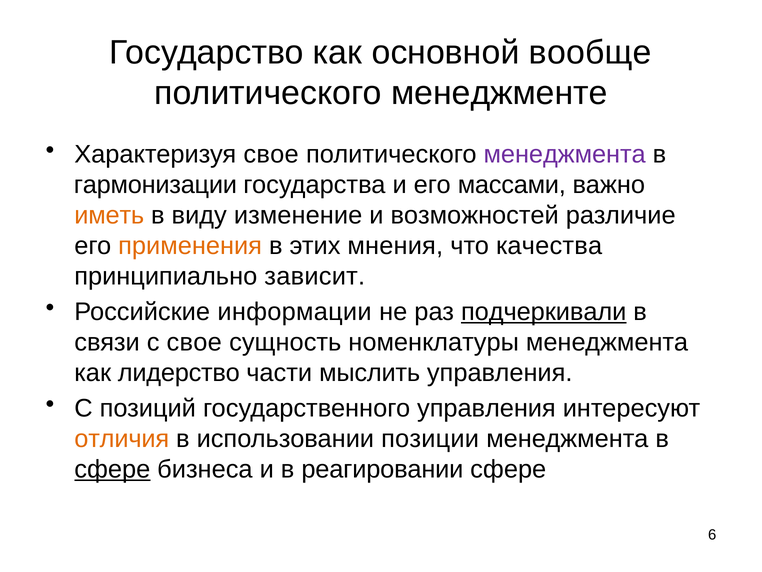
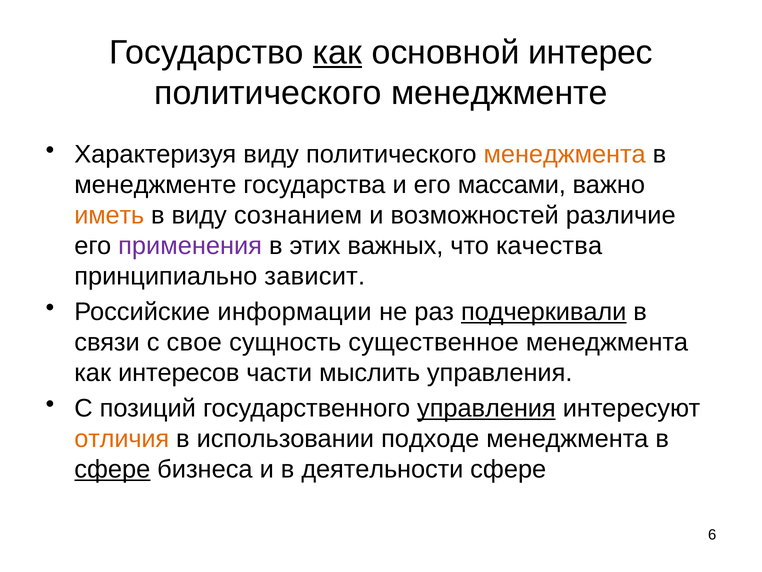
как at (337, 53) underline: none -> present
вообще: вообще -> интерес
Характеризуя свое: свое -> виду
менеджмента at (565, 154) colour: purple -> orange
гармонизации at (155, 185): гармонизации -> менеджменте
изменение: изменение -> сознанием
применения colour: orange -> purple
мнения: мнения -> важных
номенклатуры: номенклатуры -> существенное
лидерство: лидерство -> интересов
управления at (486, 408) underline: none -> present
позиции: позиции -> подходе
реагировании: реагировании -> деятельности
